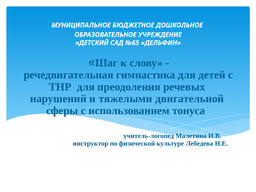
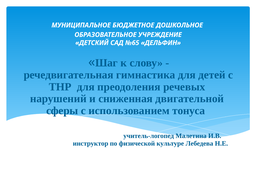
тяжелыми: тяжелыми -> сниженная
